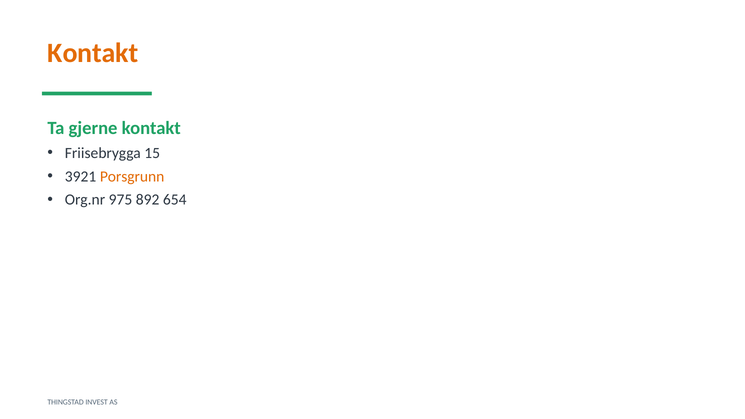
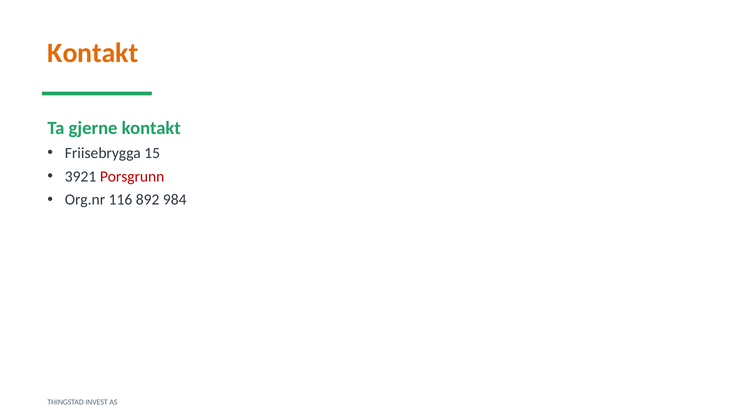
Porsgrunn colour: orange -> red
975: 975 -> 116
654: 654 -> 984
